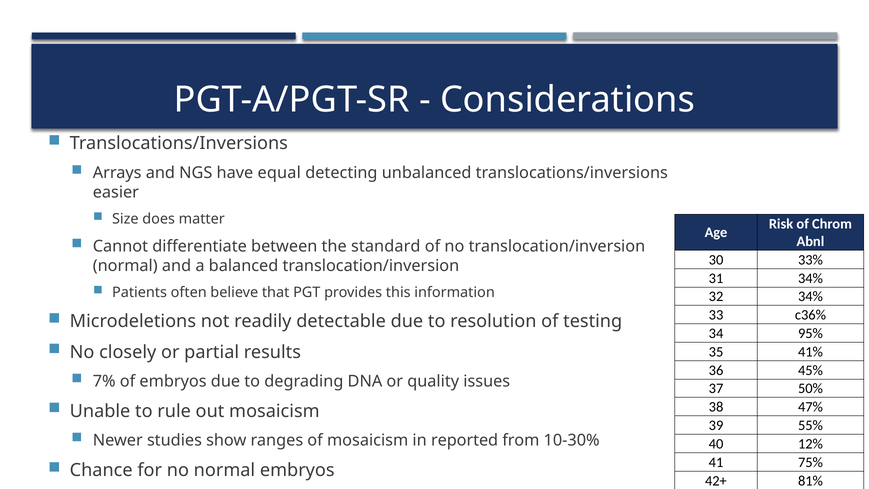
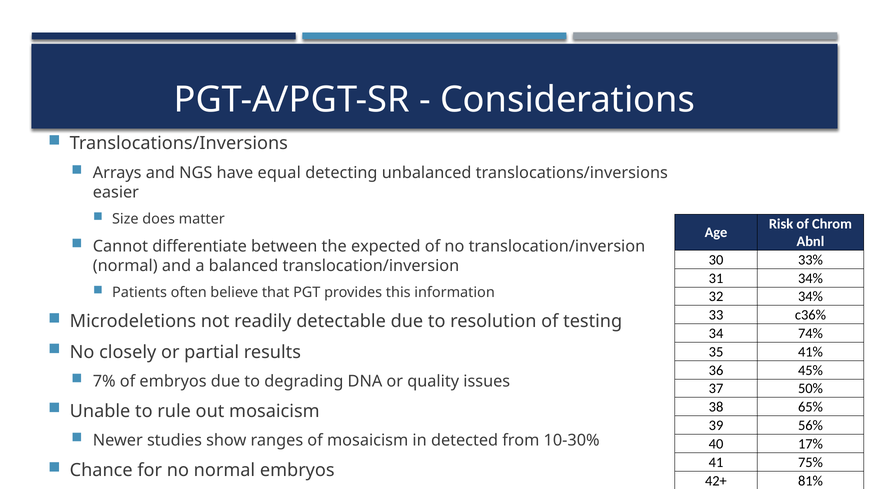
standard: standard -> expected
95%: 95% -> 74%
47%: 47% -> 65%
55%: 55% -> 56%
reported: reported -> detected
12%: 12% -> 17%
